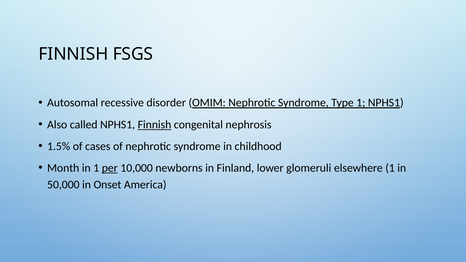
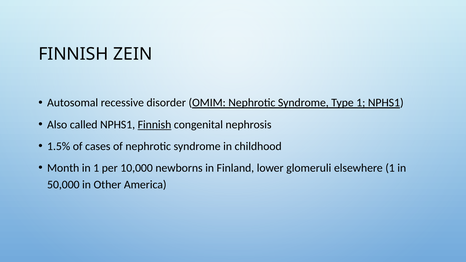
FSGS: FSGS -> ZEIN
per underline: present -> none
Onset: Onset -> Other
